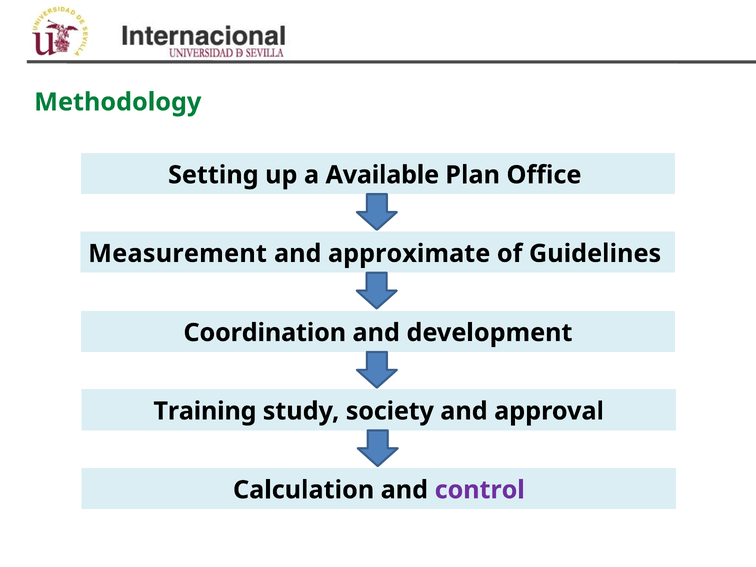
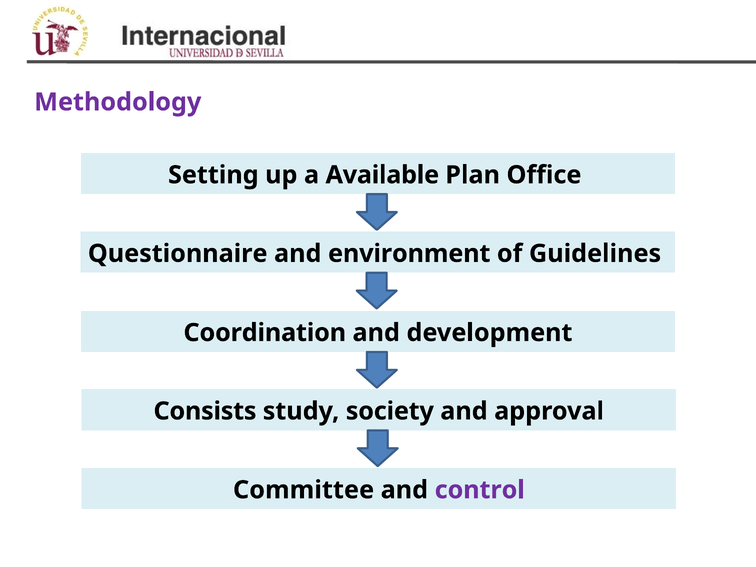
Methodology colour: green -> purple
Measurement: Measurement -> Questionnaire
approximate: approximate -> environment
Training: Training -> Consists
Calculation: Calculation -> Committee
